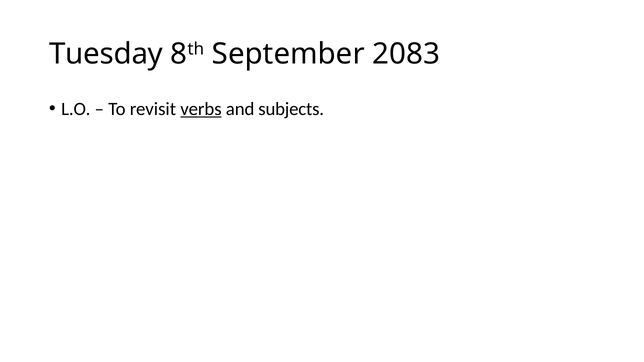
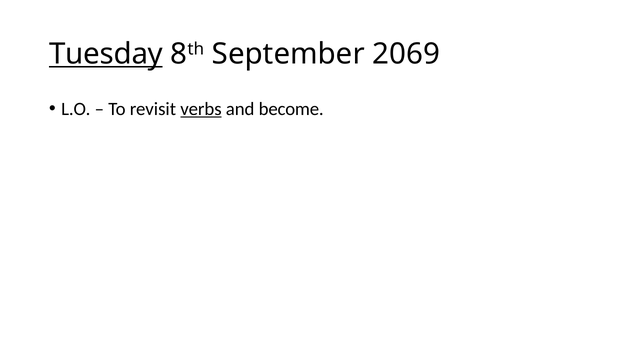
Tuesday underline: none -> present
2083: 2083 -> 2069
subjects: subjects -> become
